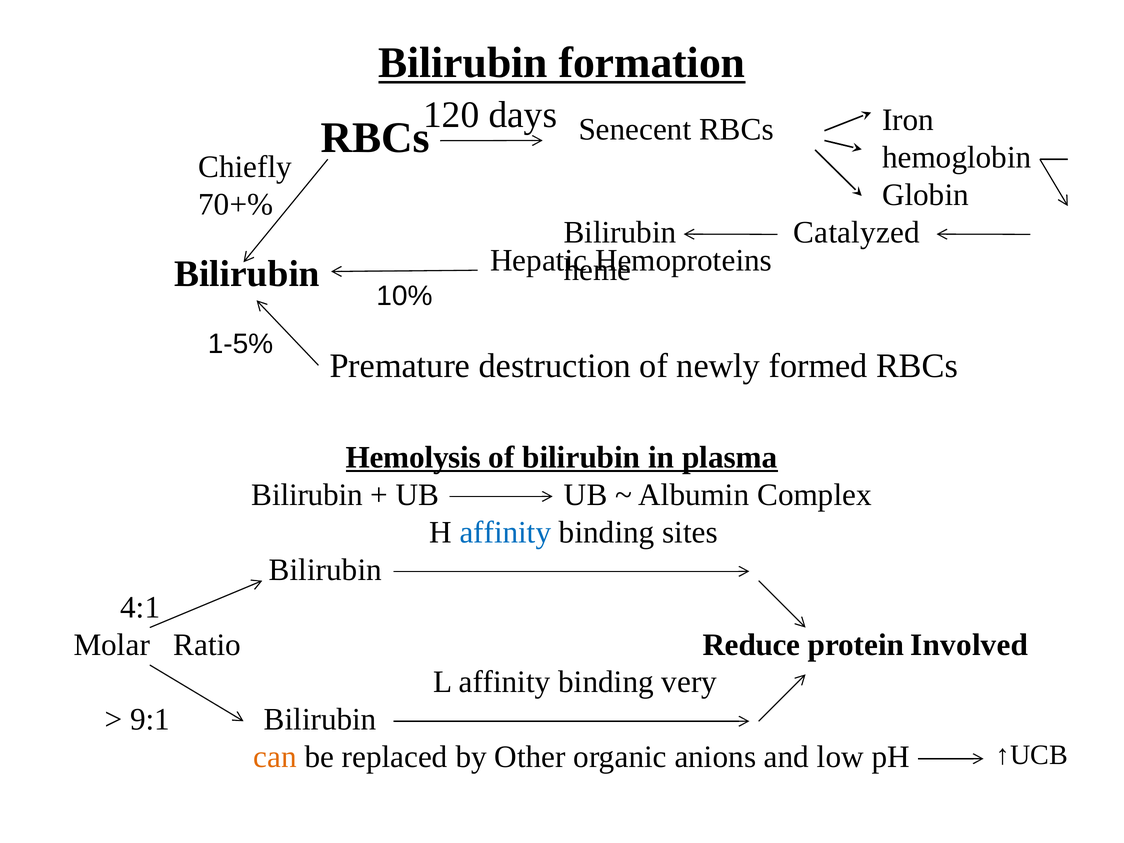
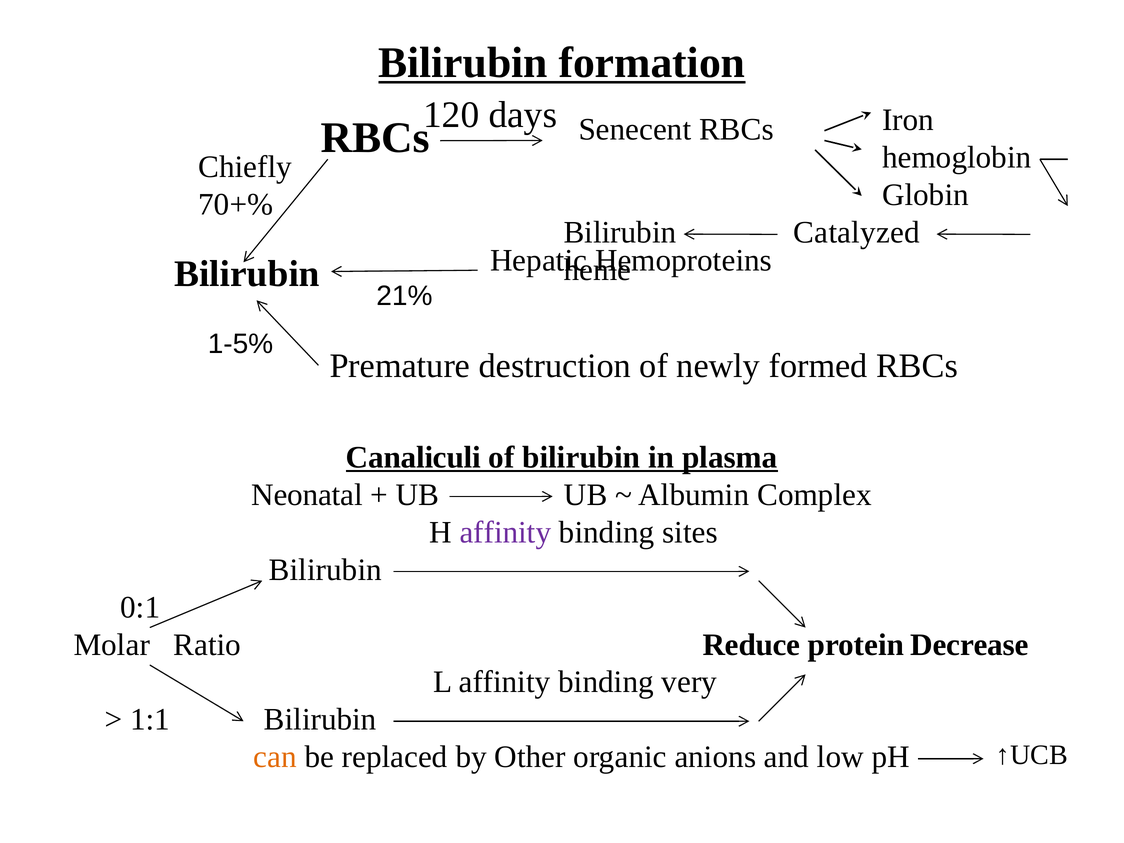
10%: 10% -> 21%
Hemolysis: Hemolysis -> Canaliculi
Bilirubin at (307, 495): Bilirubin -> Neonatal
affinity at (505, 532) colour: blue -> purple
4:1: 4:1 -> 0:1
Involved: Involved -> Decrease
9:1: 9:1 -> 1:1
